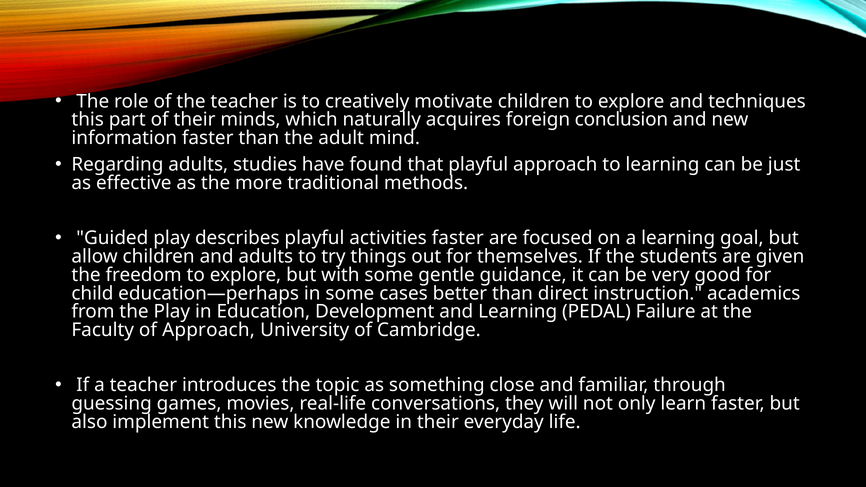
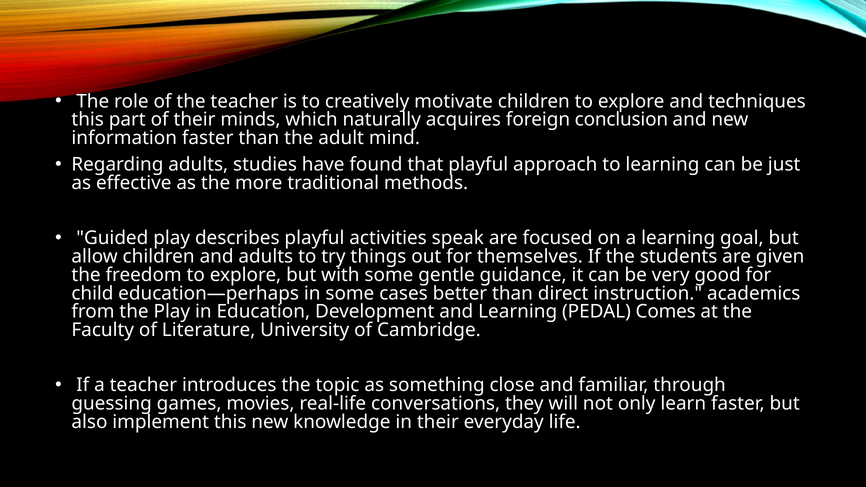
activities faster: faster -> speak
Failure: Failure -> Comes
of Approach: Approach -> Literature
